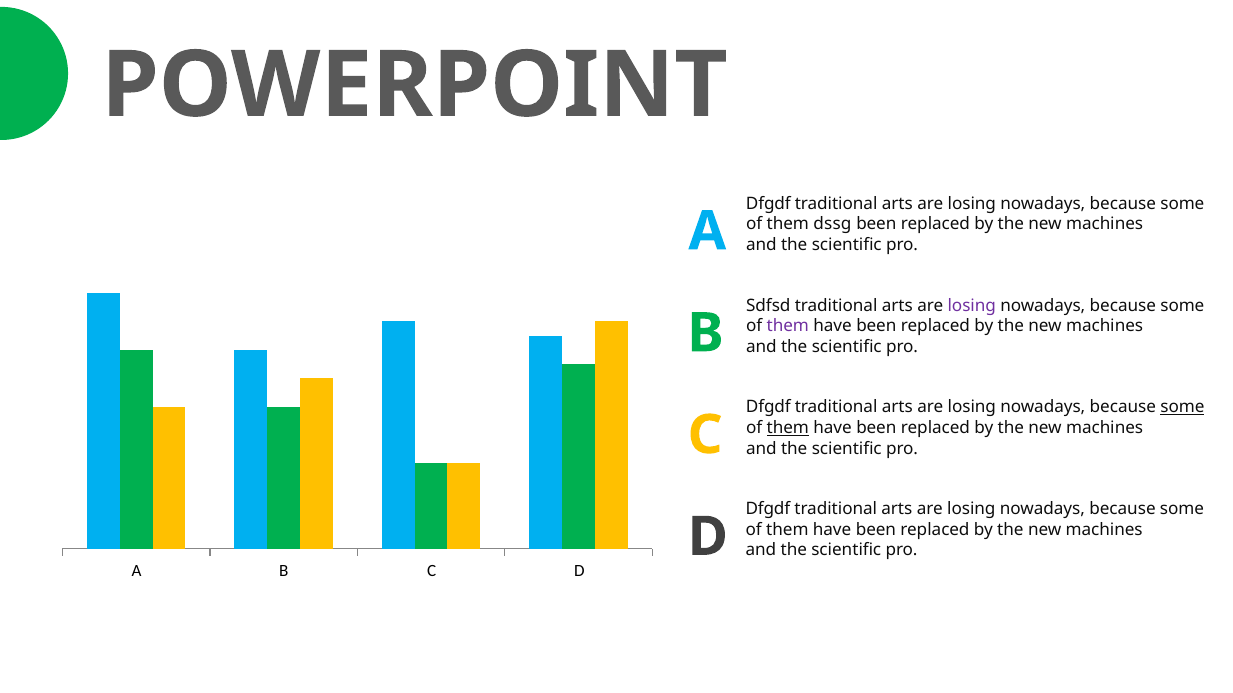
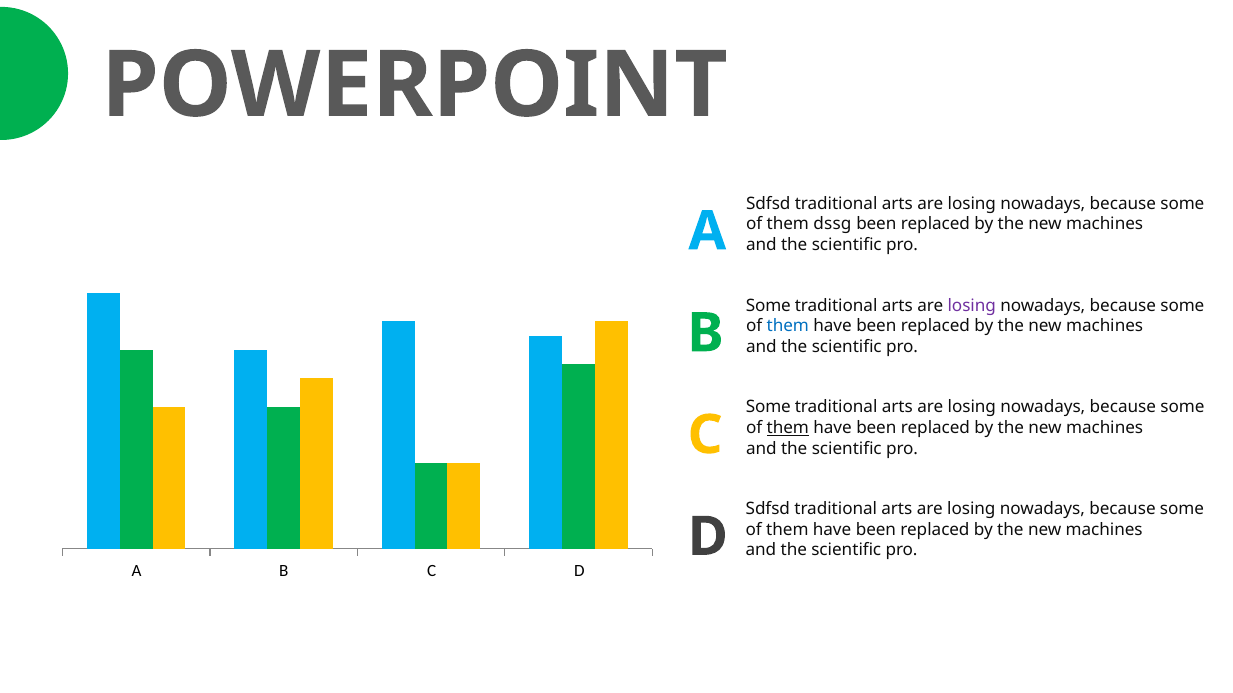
Dfgdf at (768, 204): Dfgdf -> Sdfsd
Sdfsd at (768, 306): Sdfsd -> Some
them at (788, 326) colour: purple -> blue
Dfgdf at (768, 408): Dfgdf -> Some
some at (1182, 408) underline: present -> none
Dfgdf at (768, 510): Dfgdf -> Sdfsd
